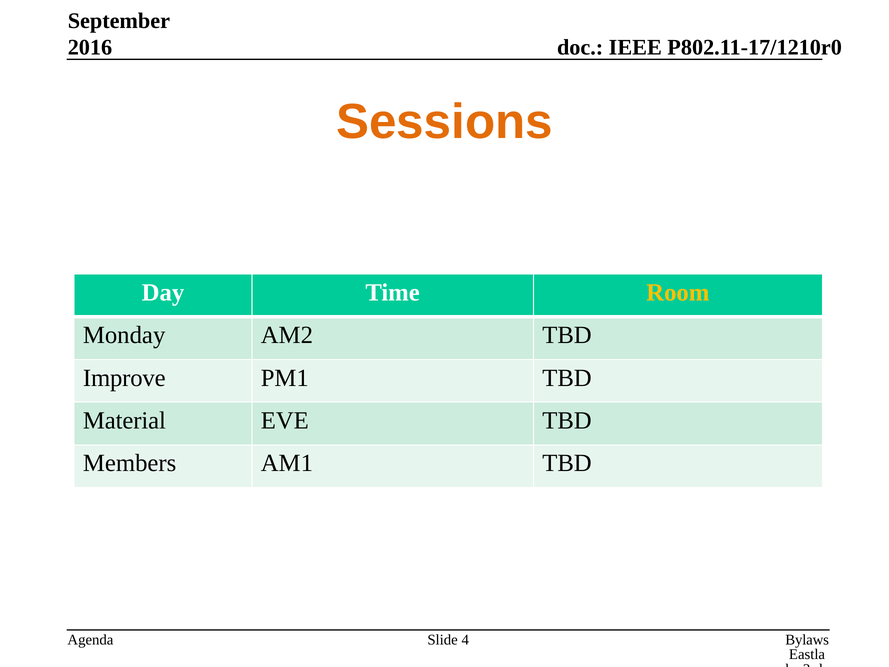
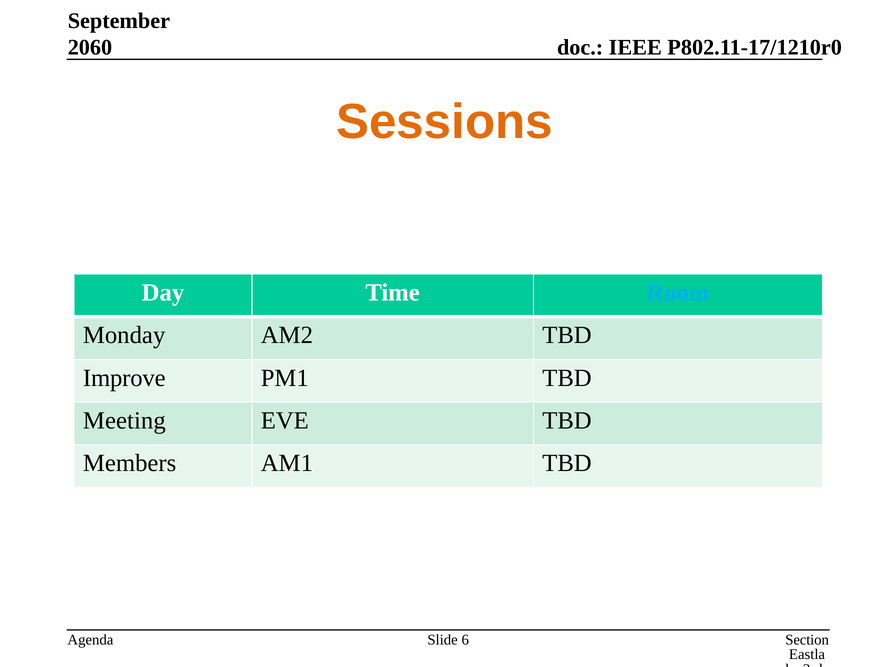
2016: 2016 -> 2060
Room colour: yellow -> light blue
Material: Material -> Meeting
Bylaws: Bylaws -> Section
4: 4 -> 6
